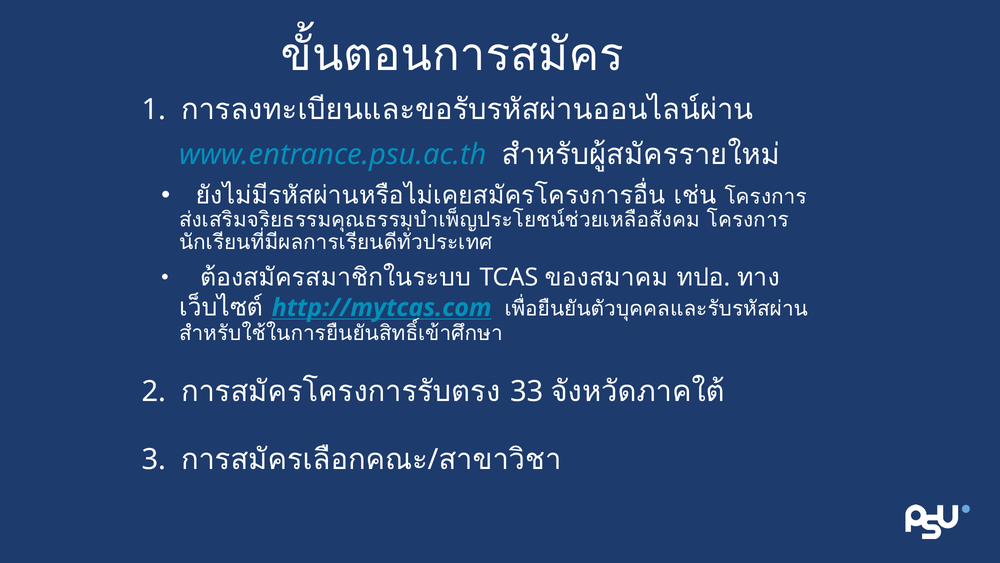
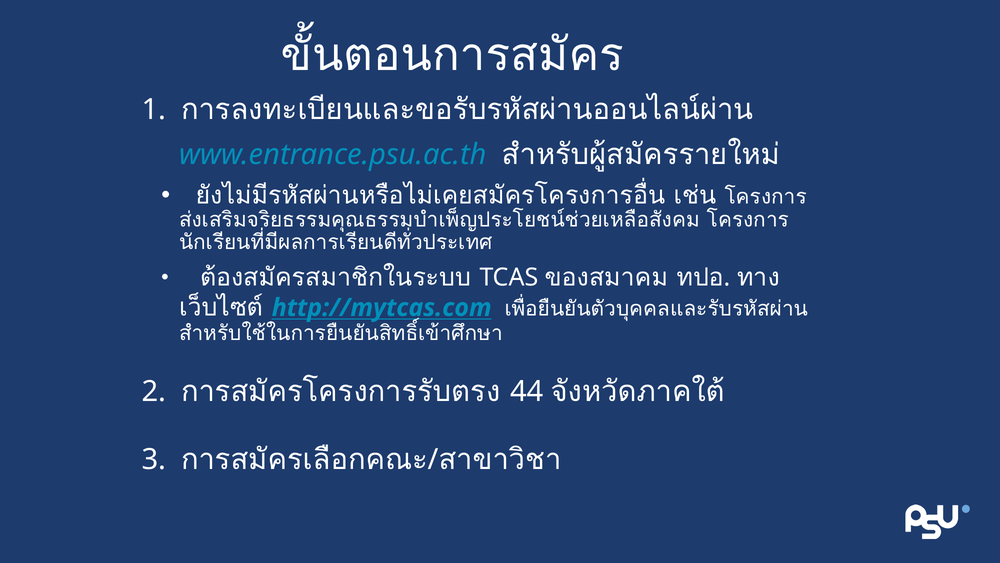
33: 33 -> 44
